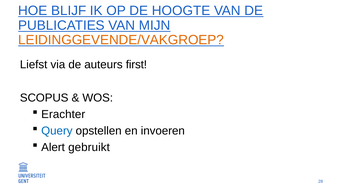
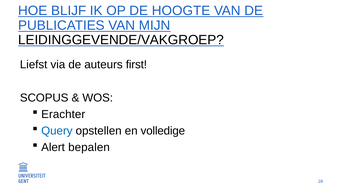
LEIDINGGEVENDE/VAKGROEP colour: orange -> black
invoeren: invoeren -> volledige
gebruikt: gebruikt -> bepalen
